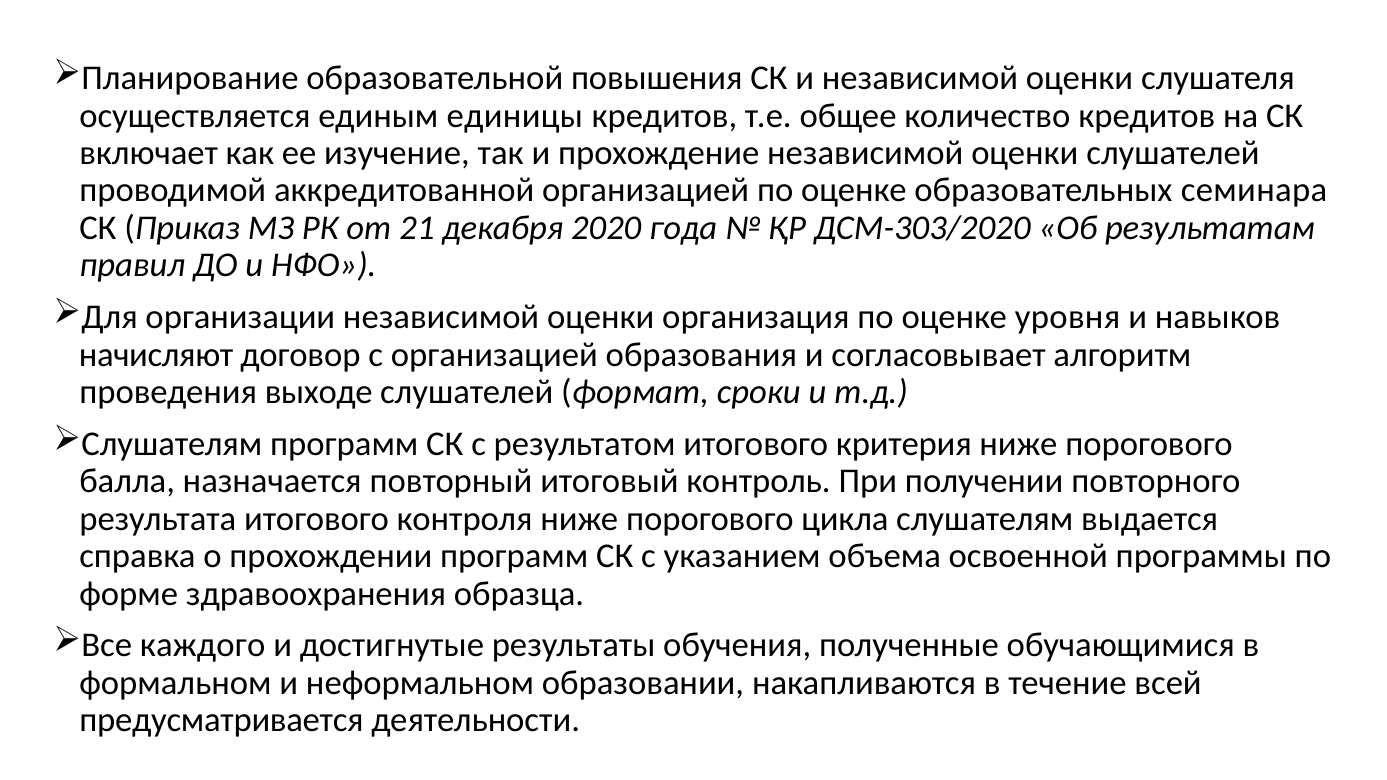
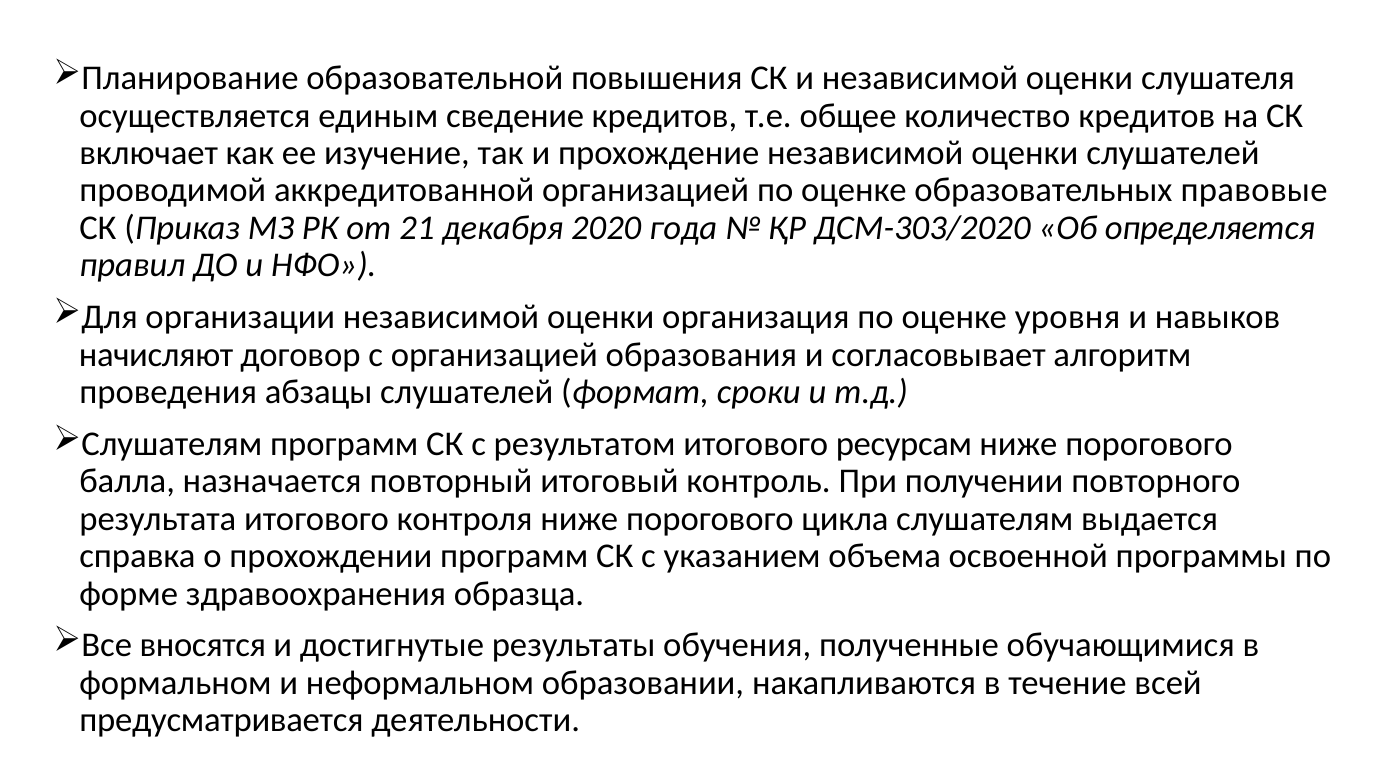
единицы: единицы -> сведение
семинара: семинара -> правовые
результатам: результатам -> определяется
выходе: выходе -> абзацы
критерия: критерия -> ресурсам
каждого: каждого -> вносятся
